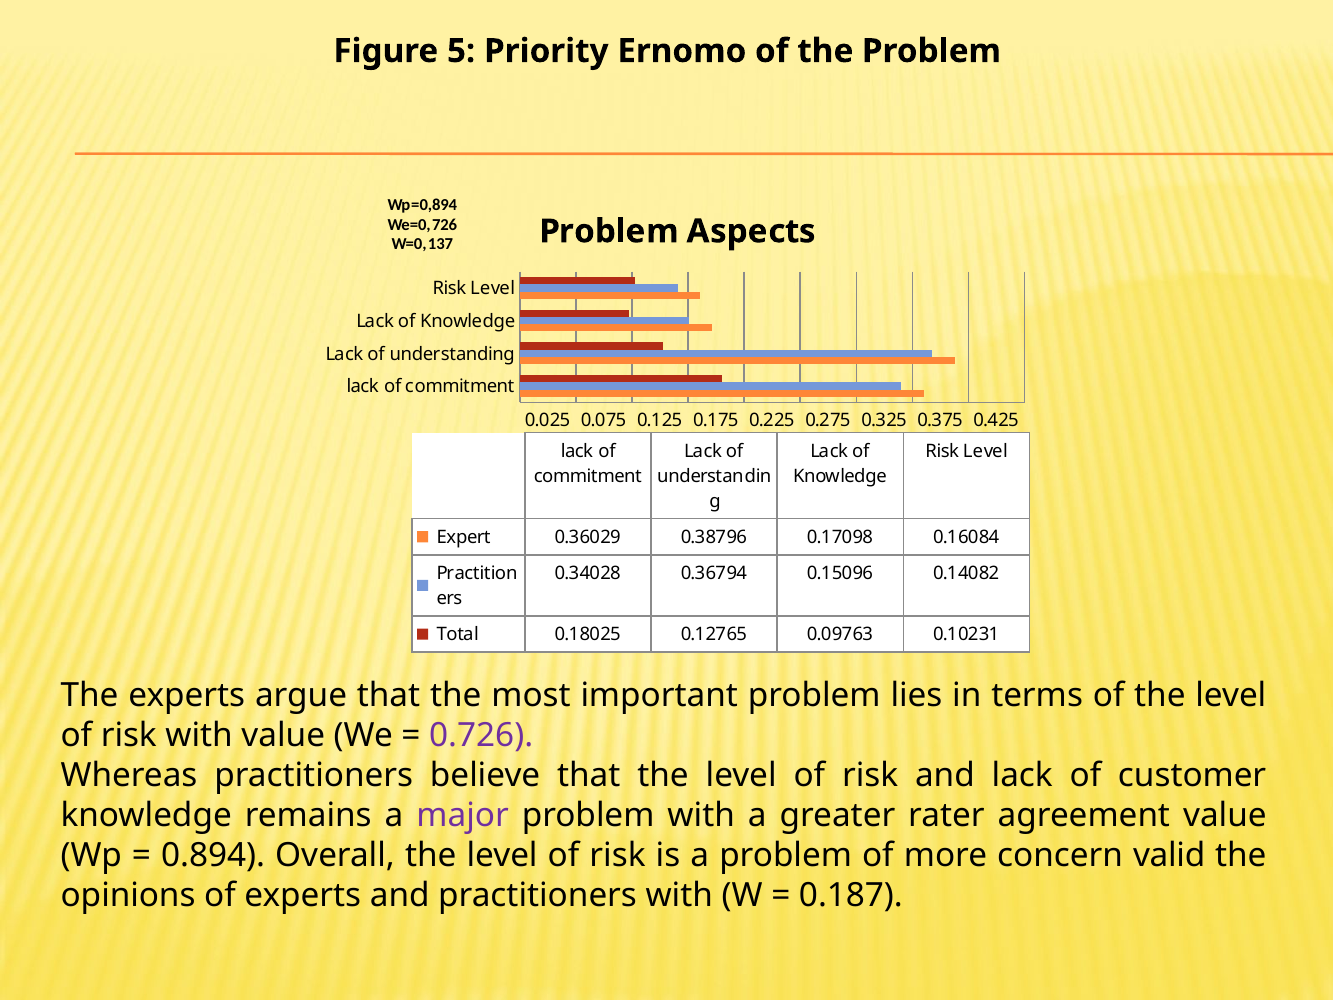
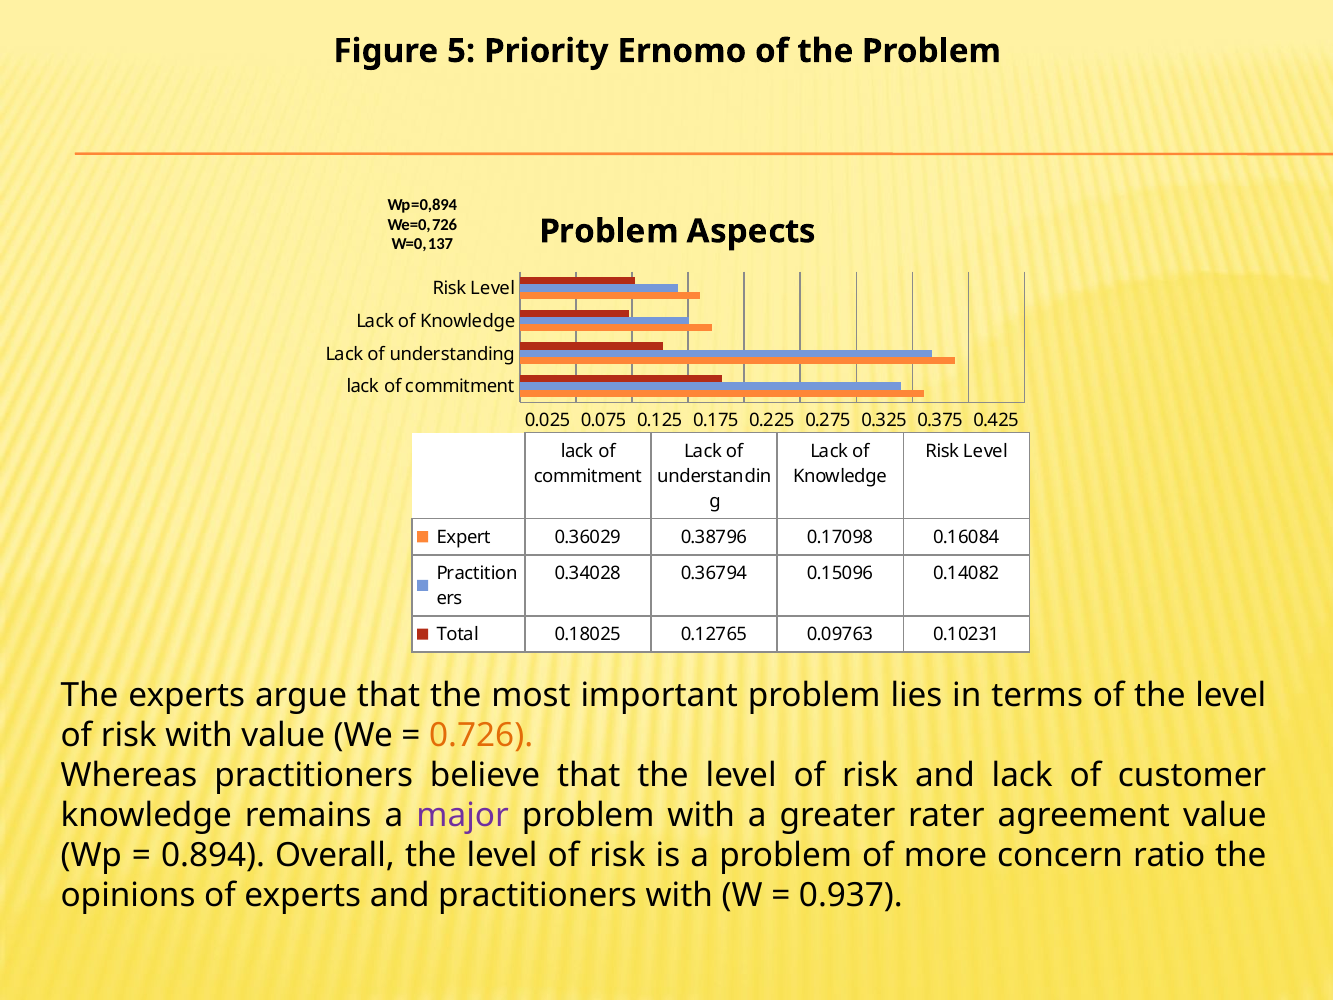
0.726 colour: purple -> orange
valid: valid -> ratio
0.187: 0.187 -> 0.937
